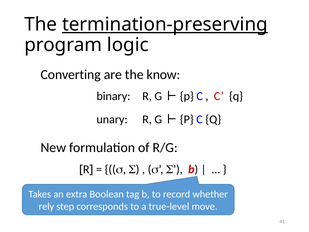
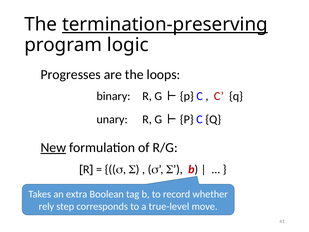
Converting: Converting -> Progresses
know: know -> loops
New underline: none -> present
